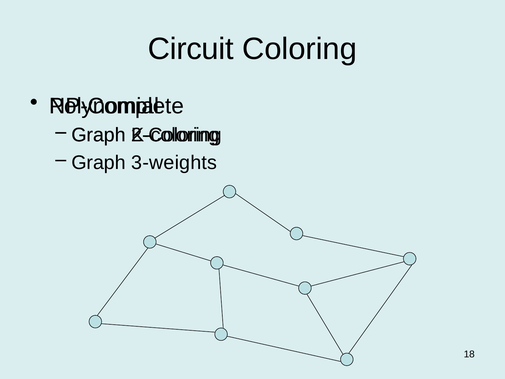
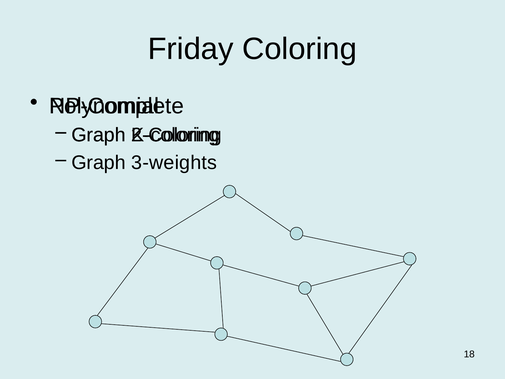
Circuit: Circuit -> Friday
